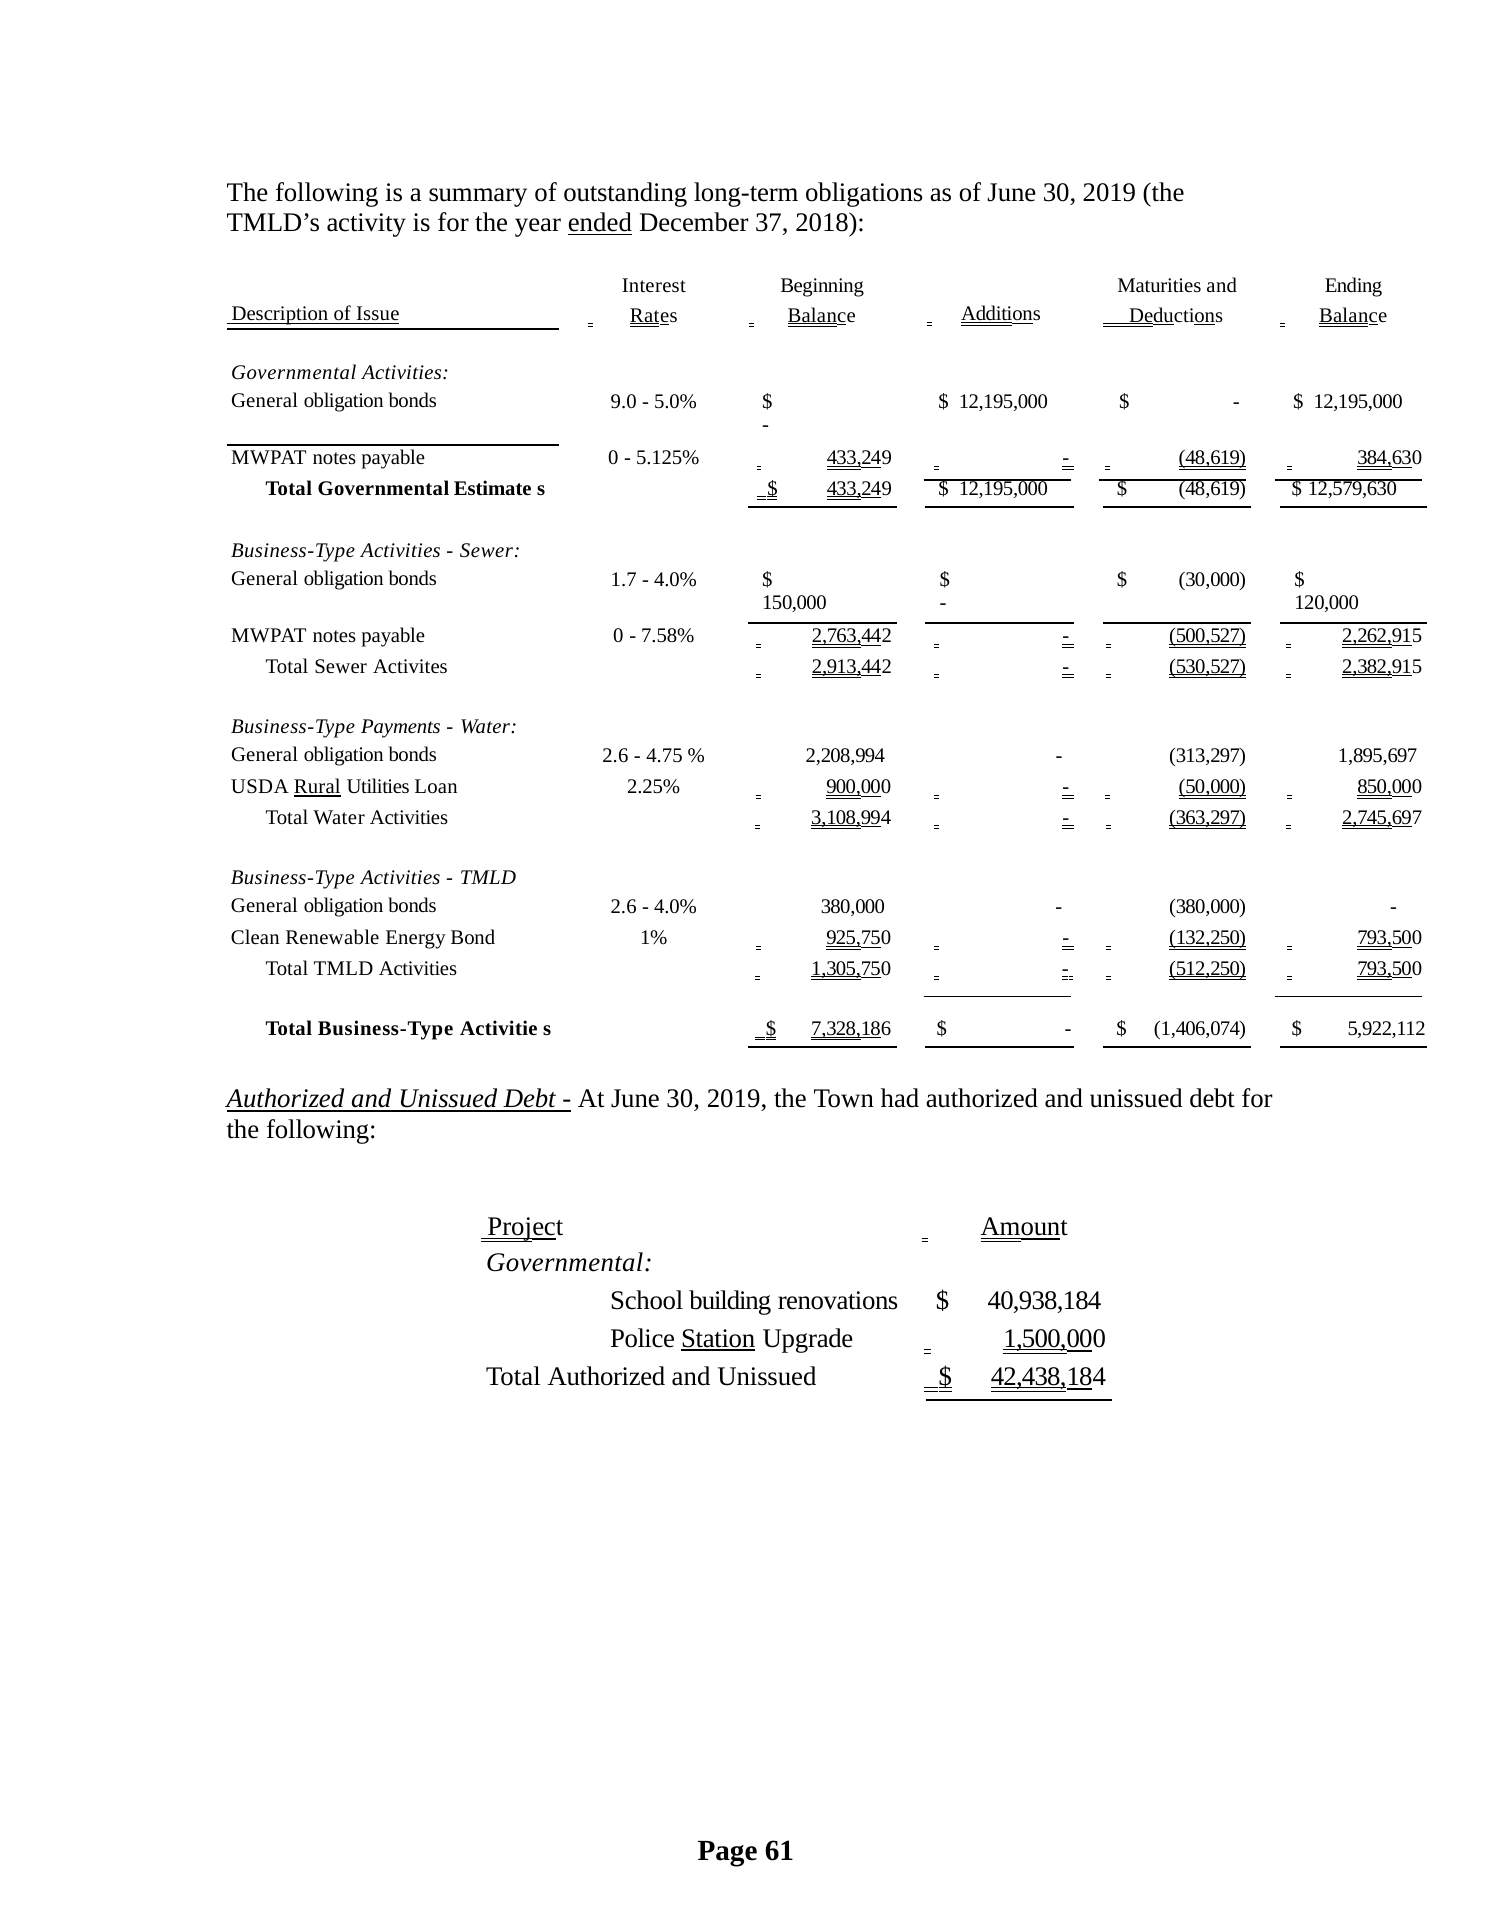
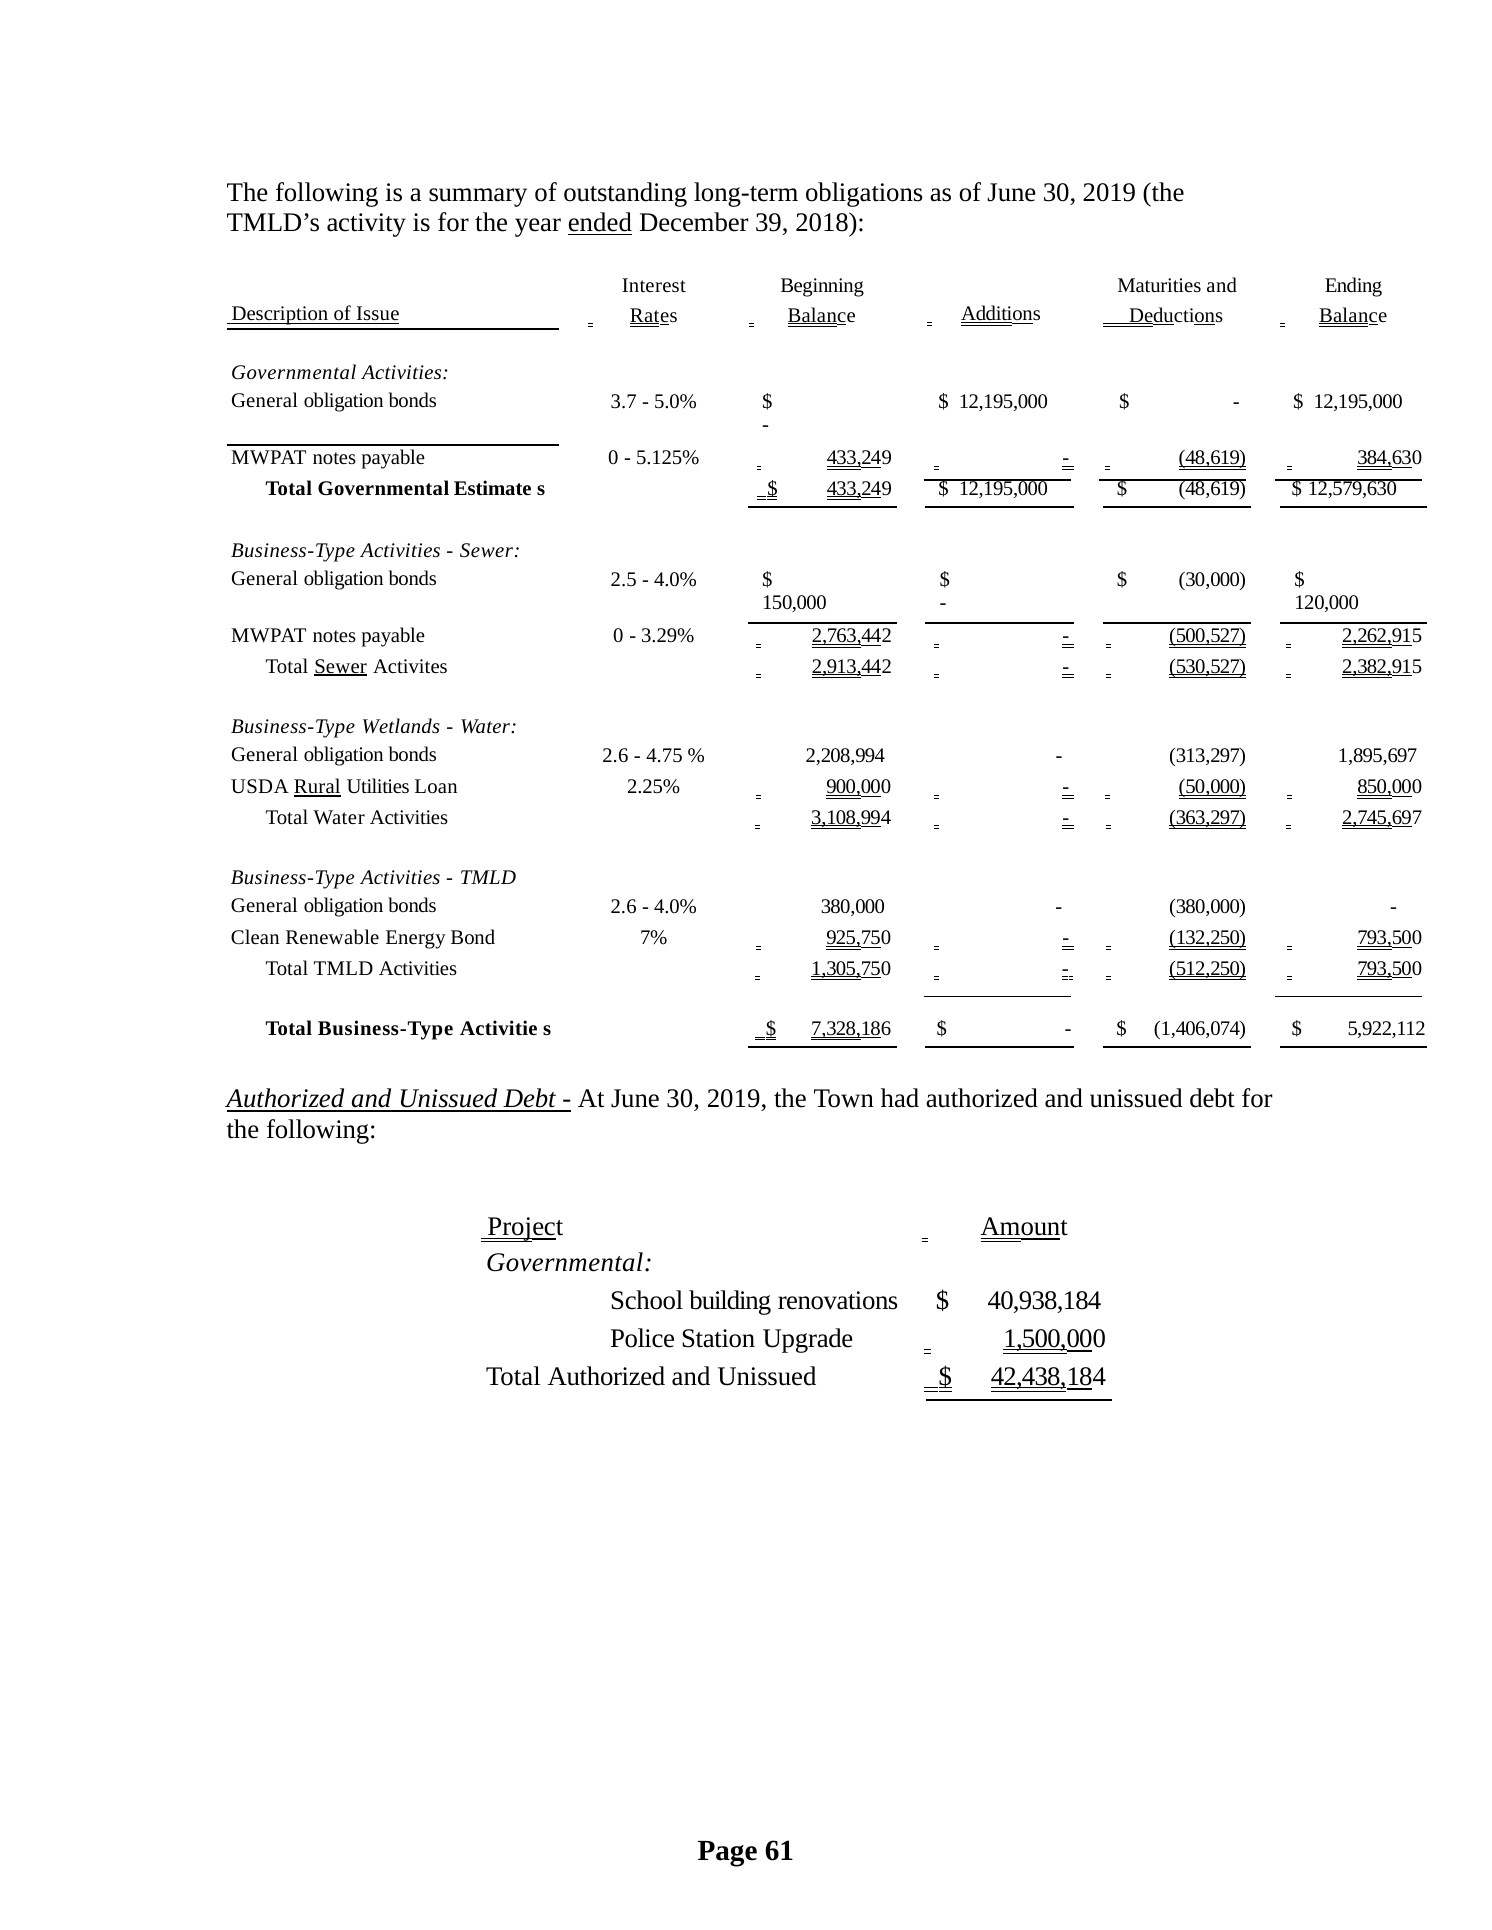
37: 37 -> 39
9.0: 9.0 -> 3.7
1.7: 1.7 -> 2.5
7.58%: 7.58% -> 3.29%
Sewer at (341, 666) underline: none -> present
Payments: Payments -> Wetlands
1%: 1% -> 7%
Station underline: present -> none
